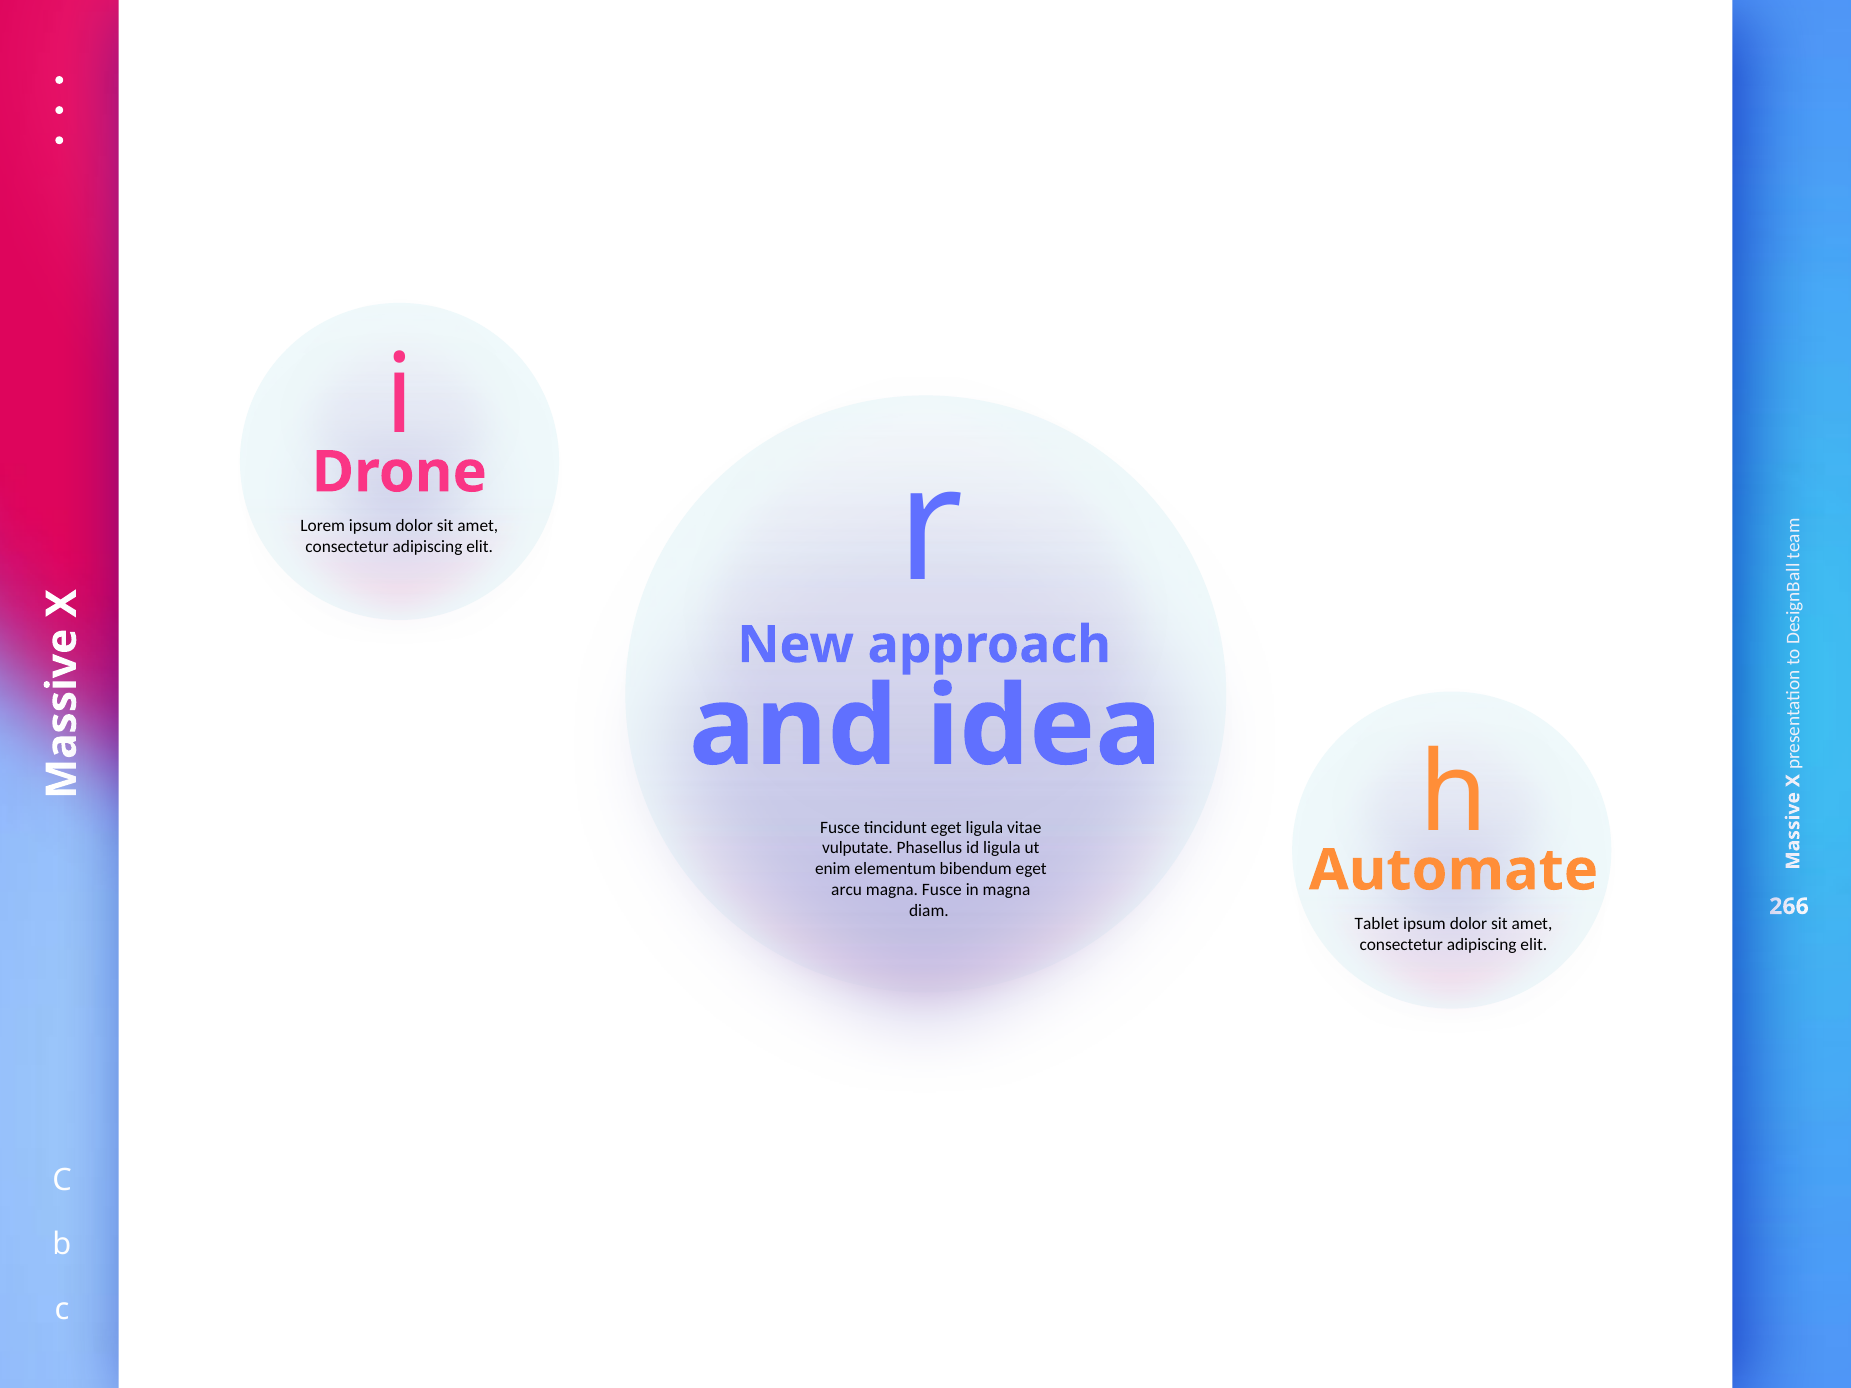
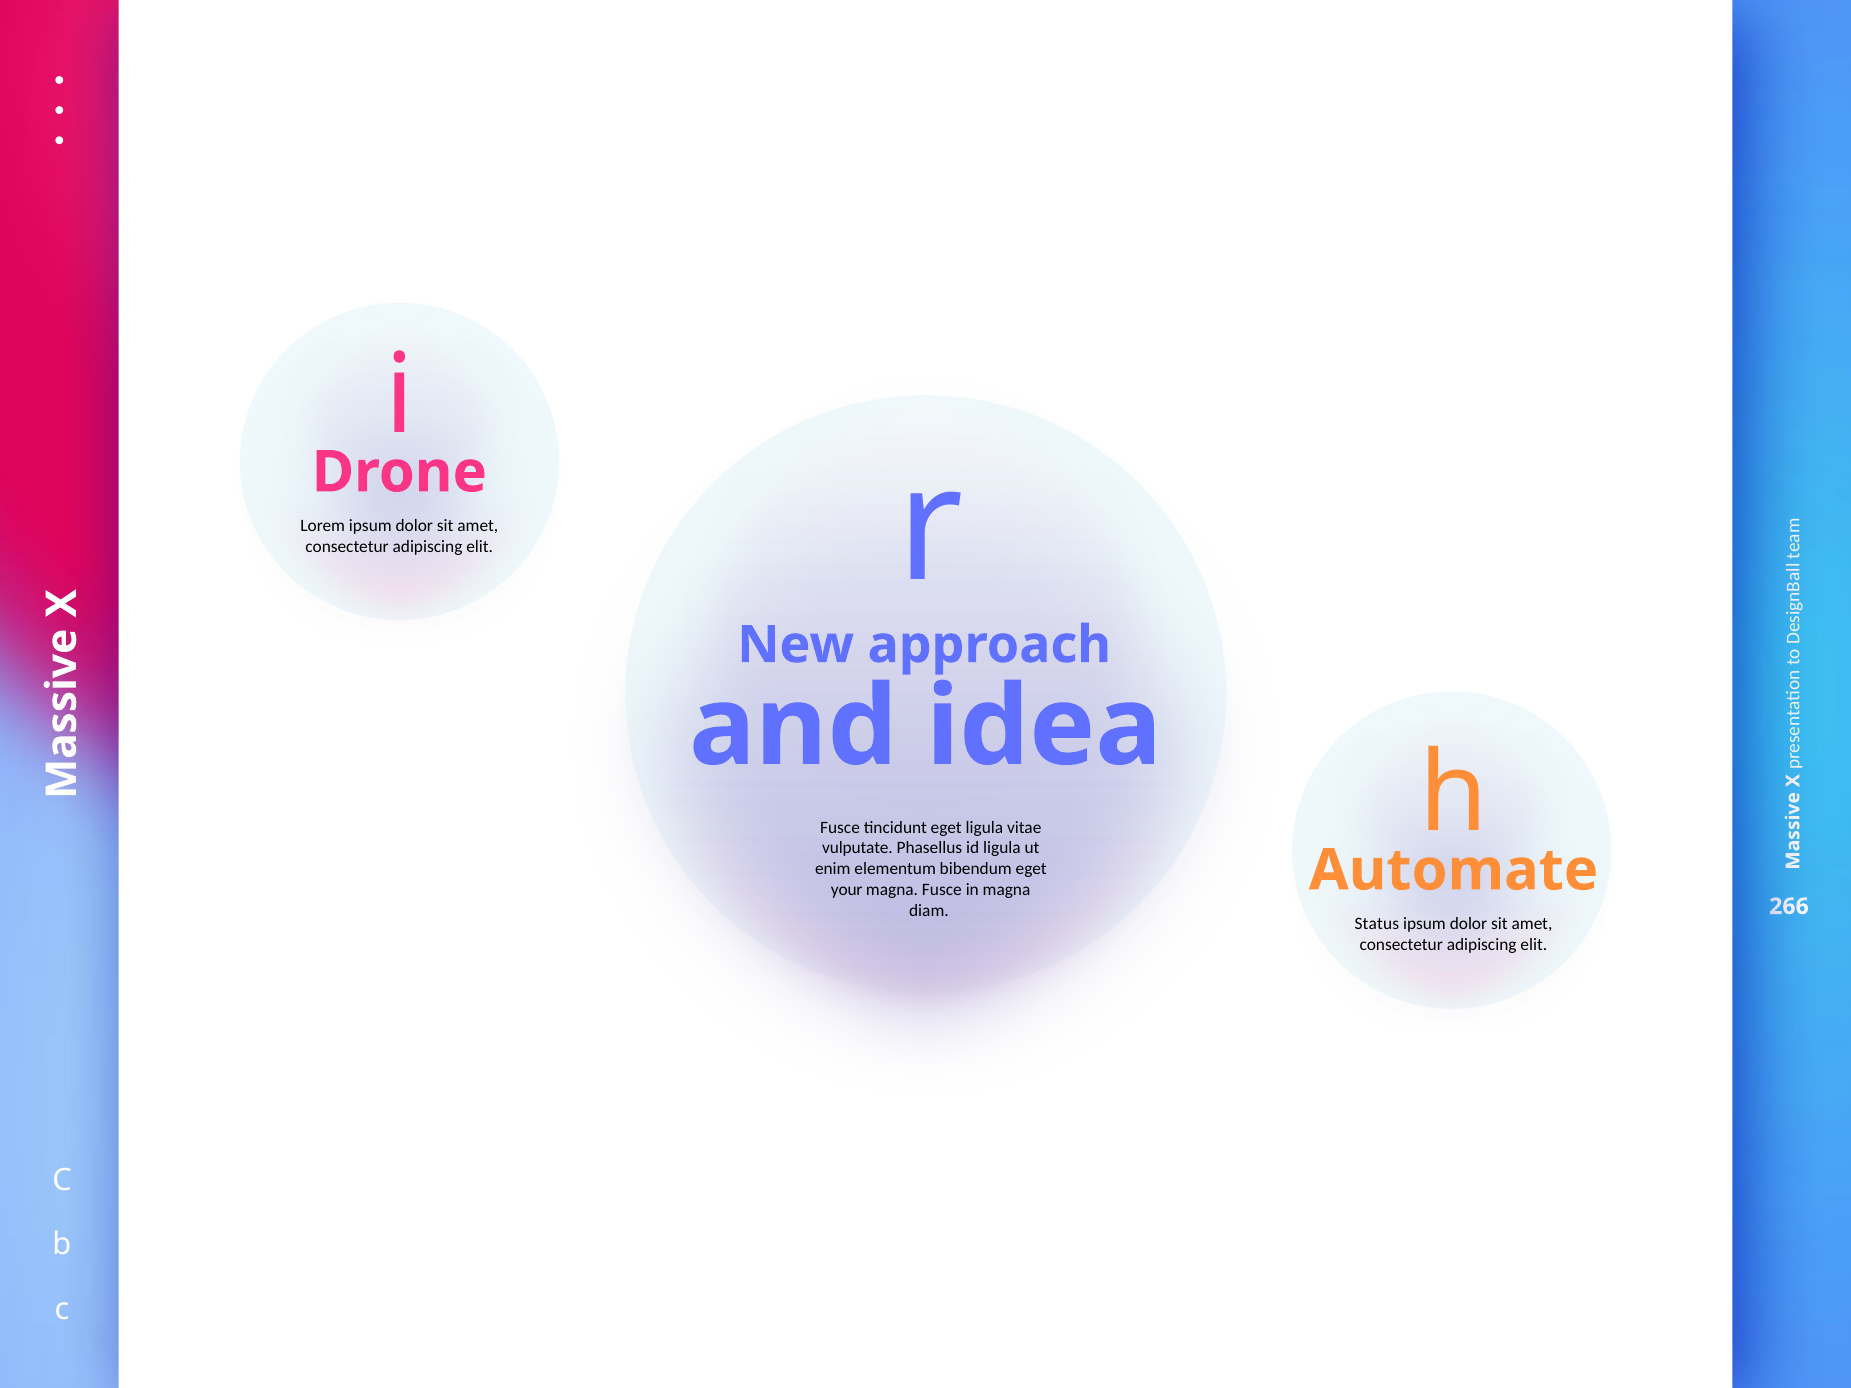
arcu at (847, 890): arcu -> your
Tablet: Tablet -> Status
